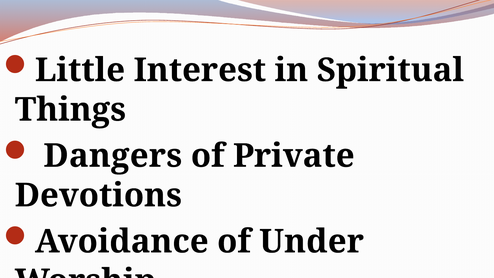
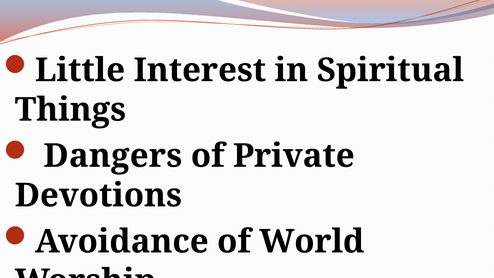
Under: Under -> World
